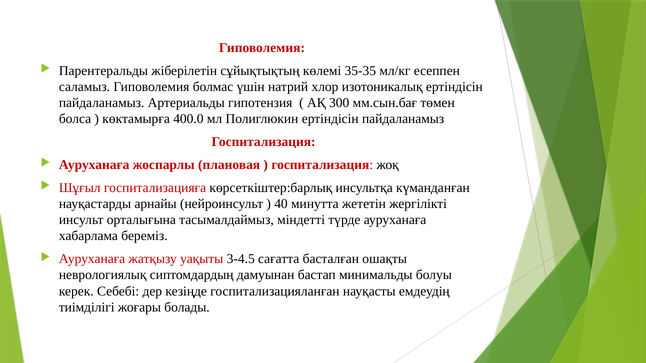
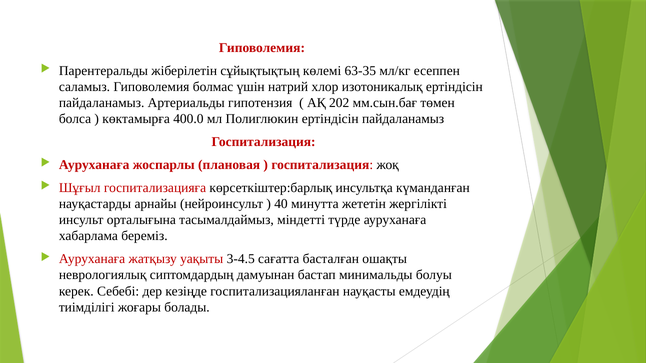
35-35: 35-35 -> 63-35
300: 300 -> 202
